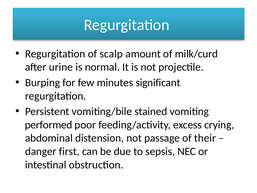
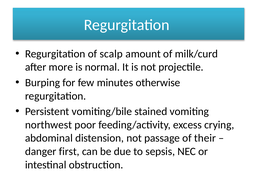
urine: urine -> more
significant: significant -> otherwise
performed: performed -> northwest
